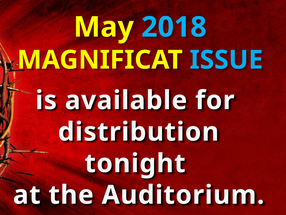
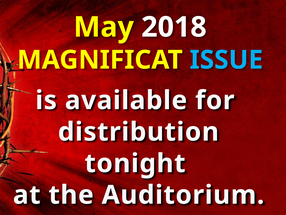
2018 colour: light blue -> white
